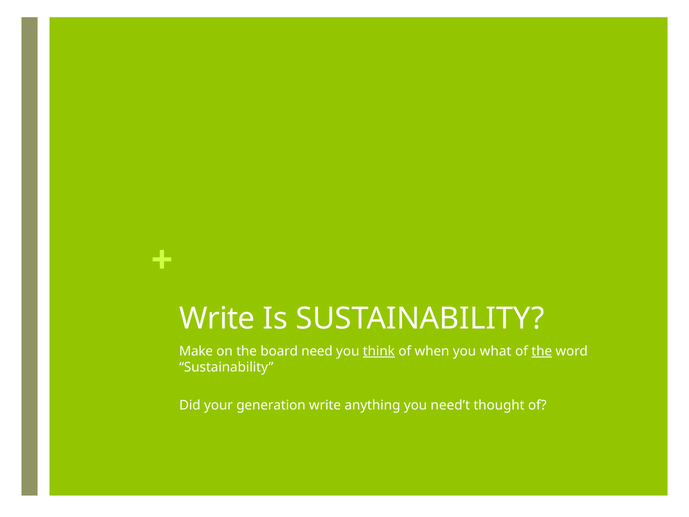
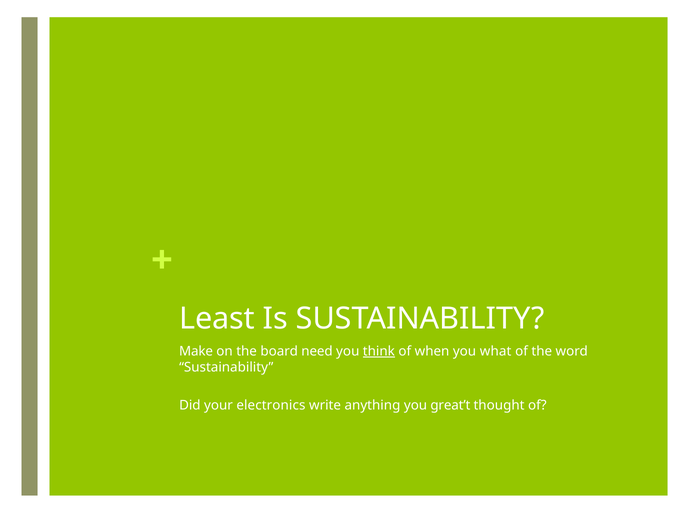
Write at (217, 318): Write -> Least
the at (542, 351) underline: present -> none
generation: generation -> electronics
need’t: need’t -> great’t
